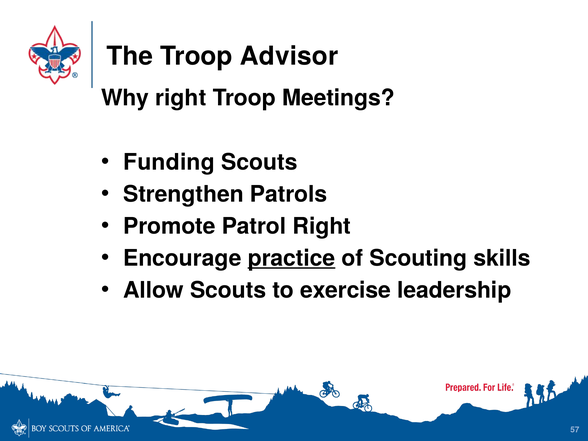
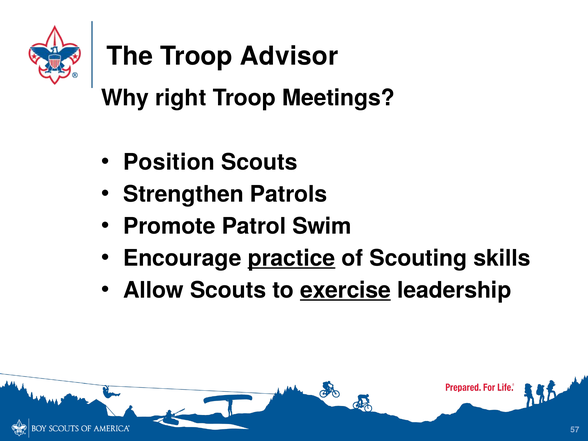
Funding: Funding -> Position
Patrol Right: Right -> Swim
exercise underline: none -> present
